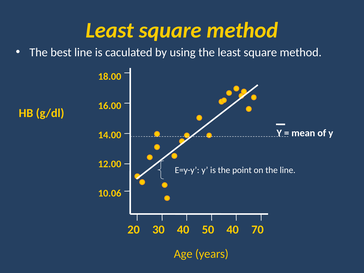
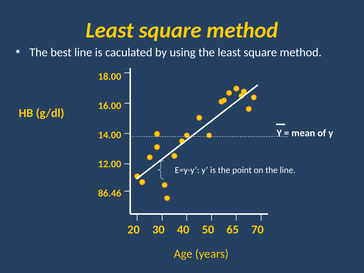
10.06: 10.06 -> 86.46
50 40: 40 -> 65
